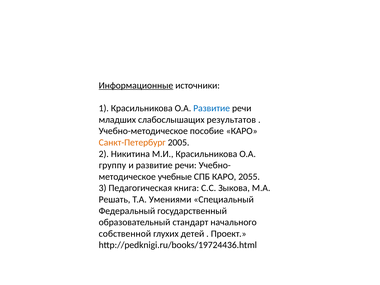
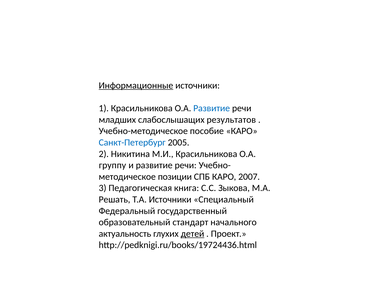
Санкт-Петербург colour: orange -> blue
учебные: учебные -> позиции
2055: 2055 -> 2007
Т.А Умениями: Умениями -> Источники
собственной: собственной -> актуальность
детей underline: none -> present
